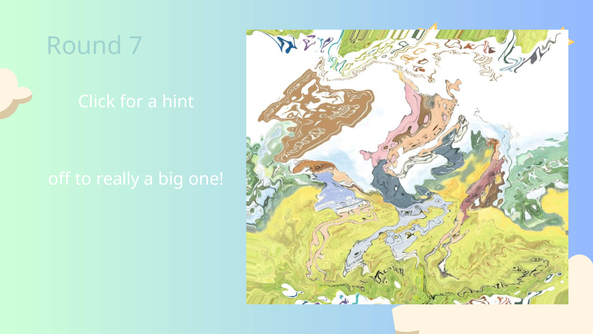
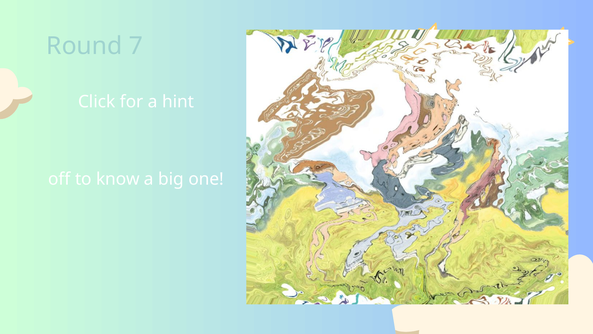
really: really -> know
